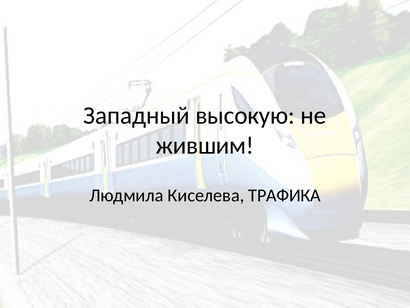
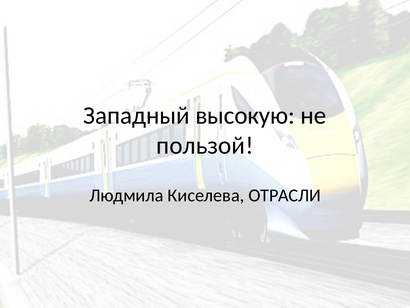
жившим: жившим -> пользой
ТРАФИКА: ТРАФИКА -> ОТРАСЛИ
